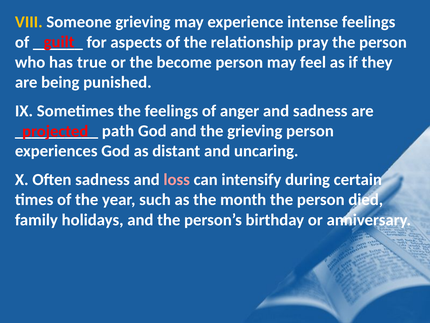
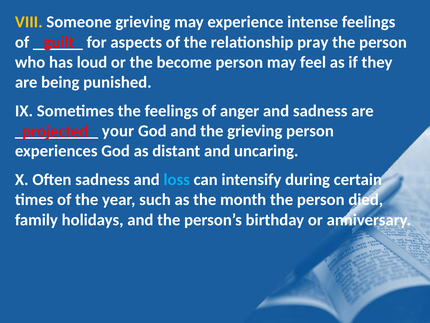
true: true -> loud
path: path -> your
loss colour: pink -> light blue
